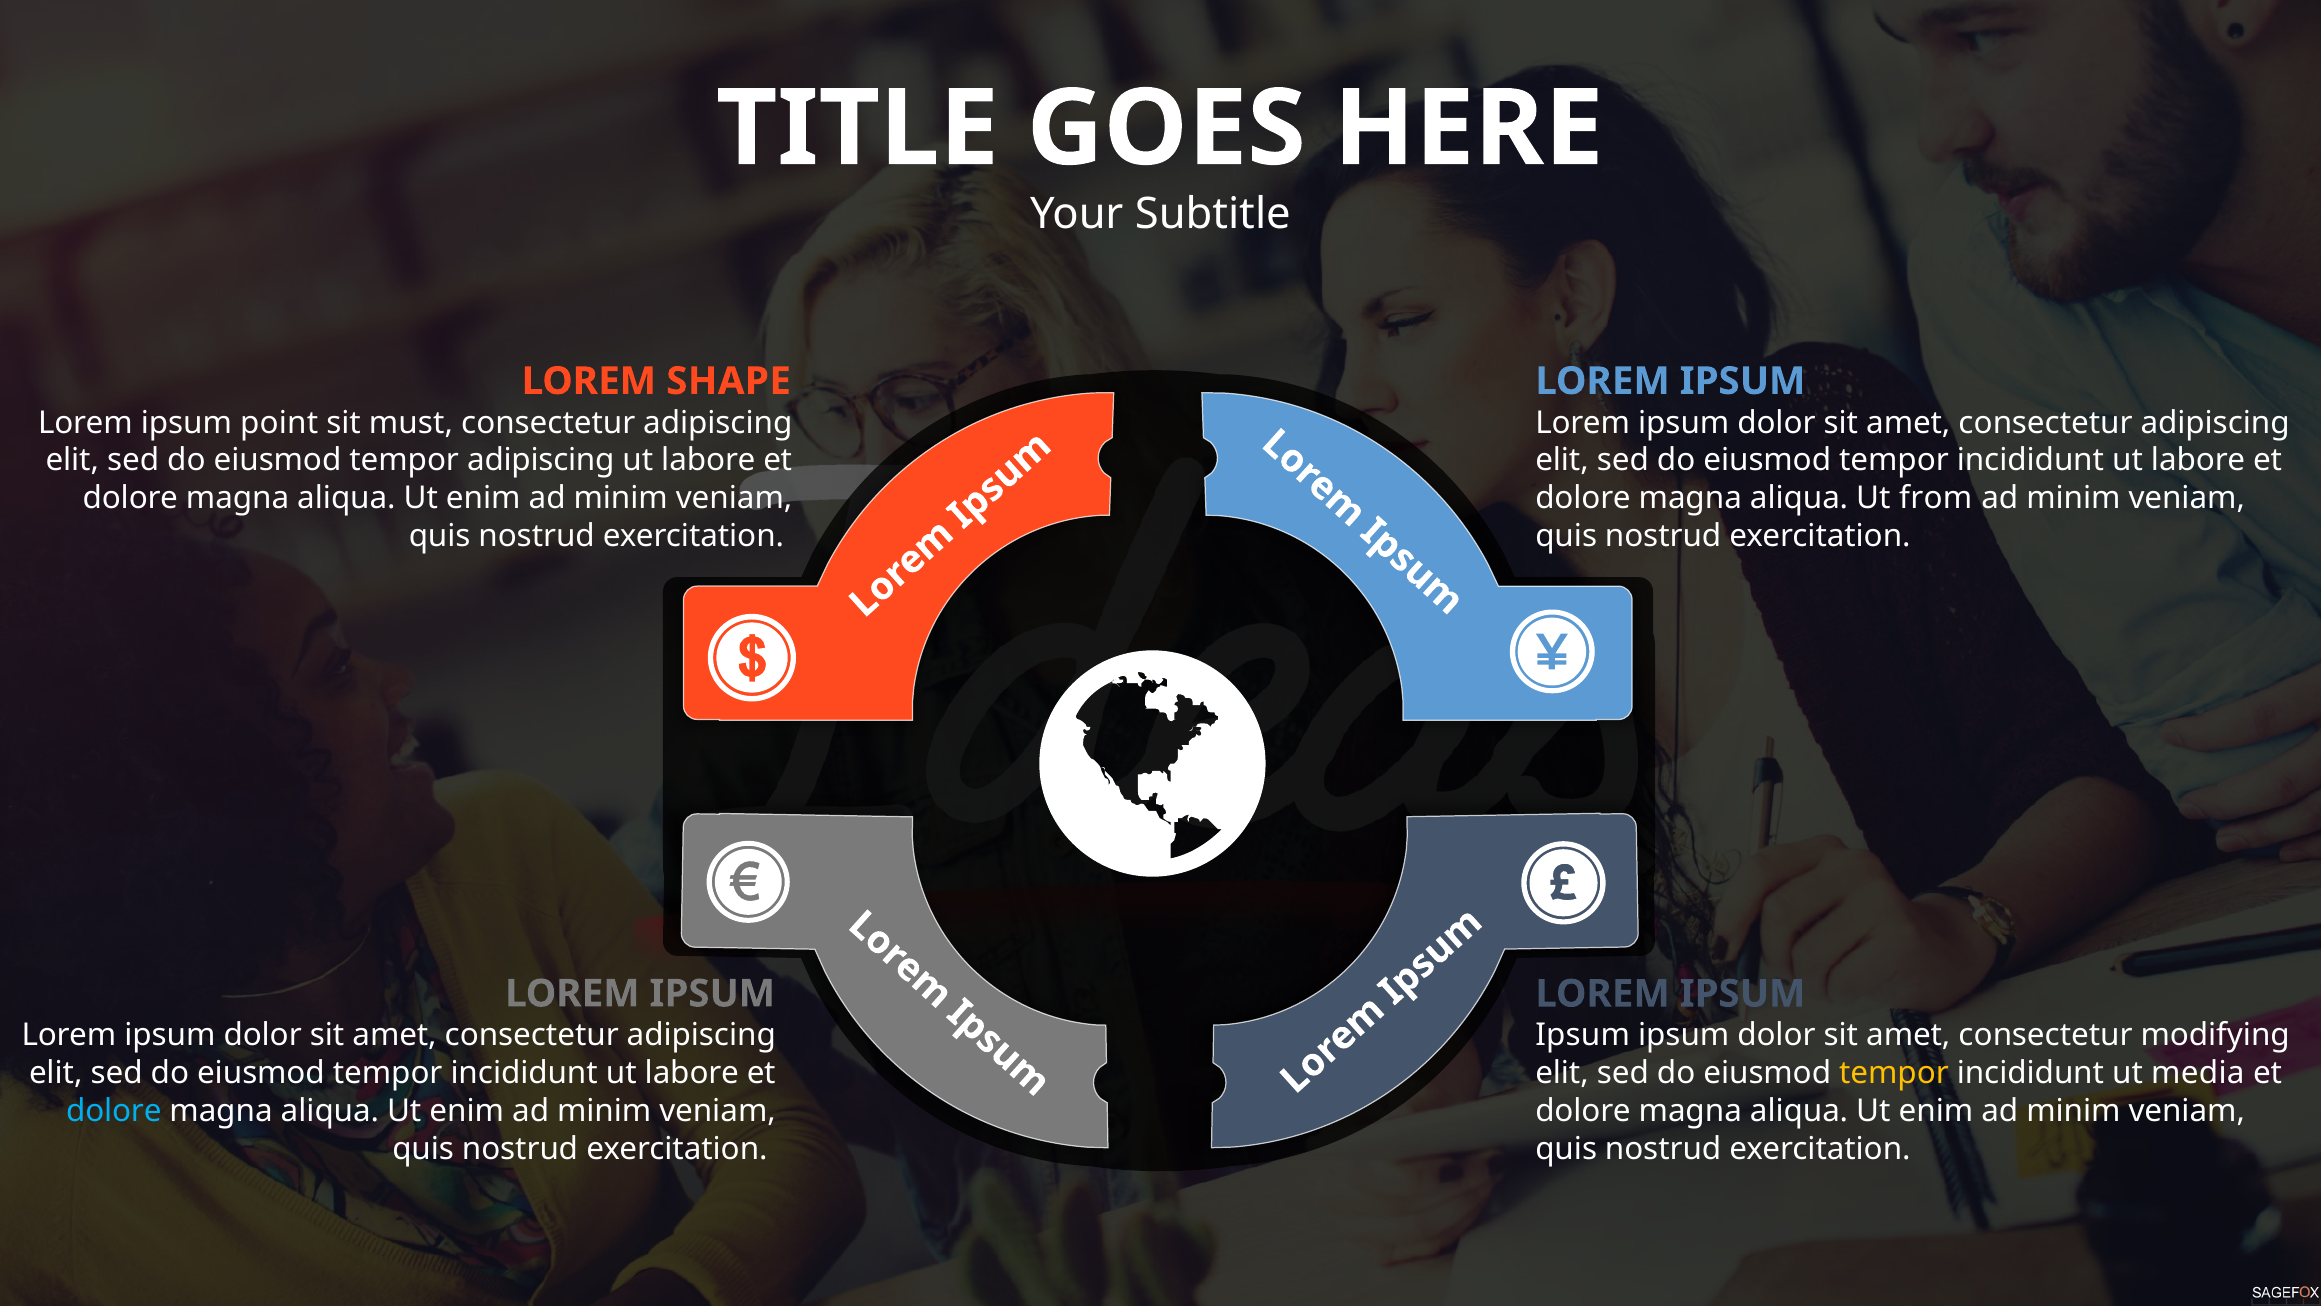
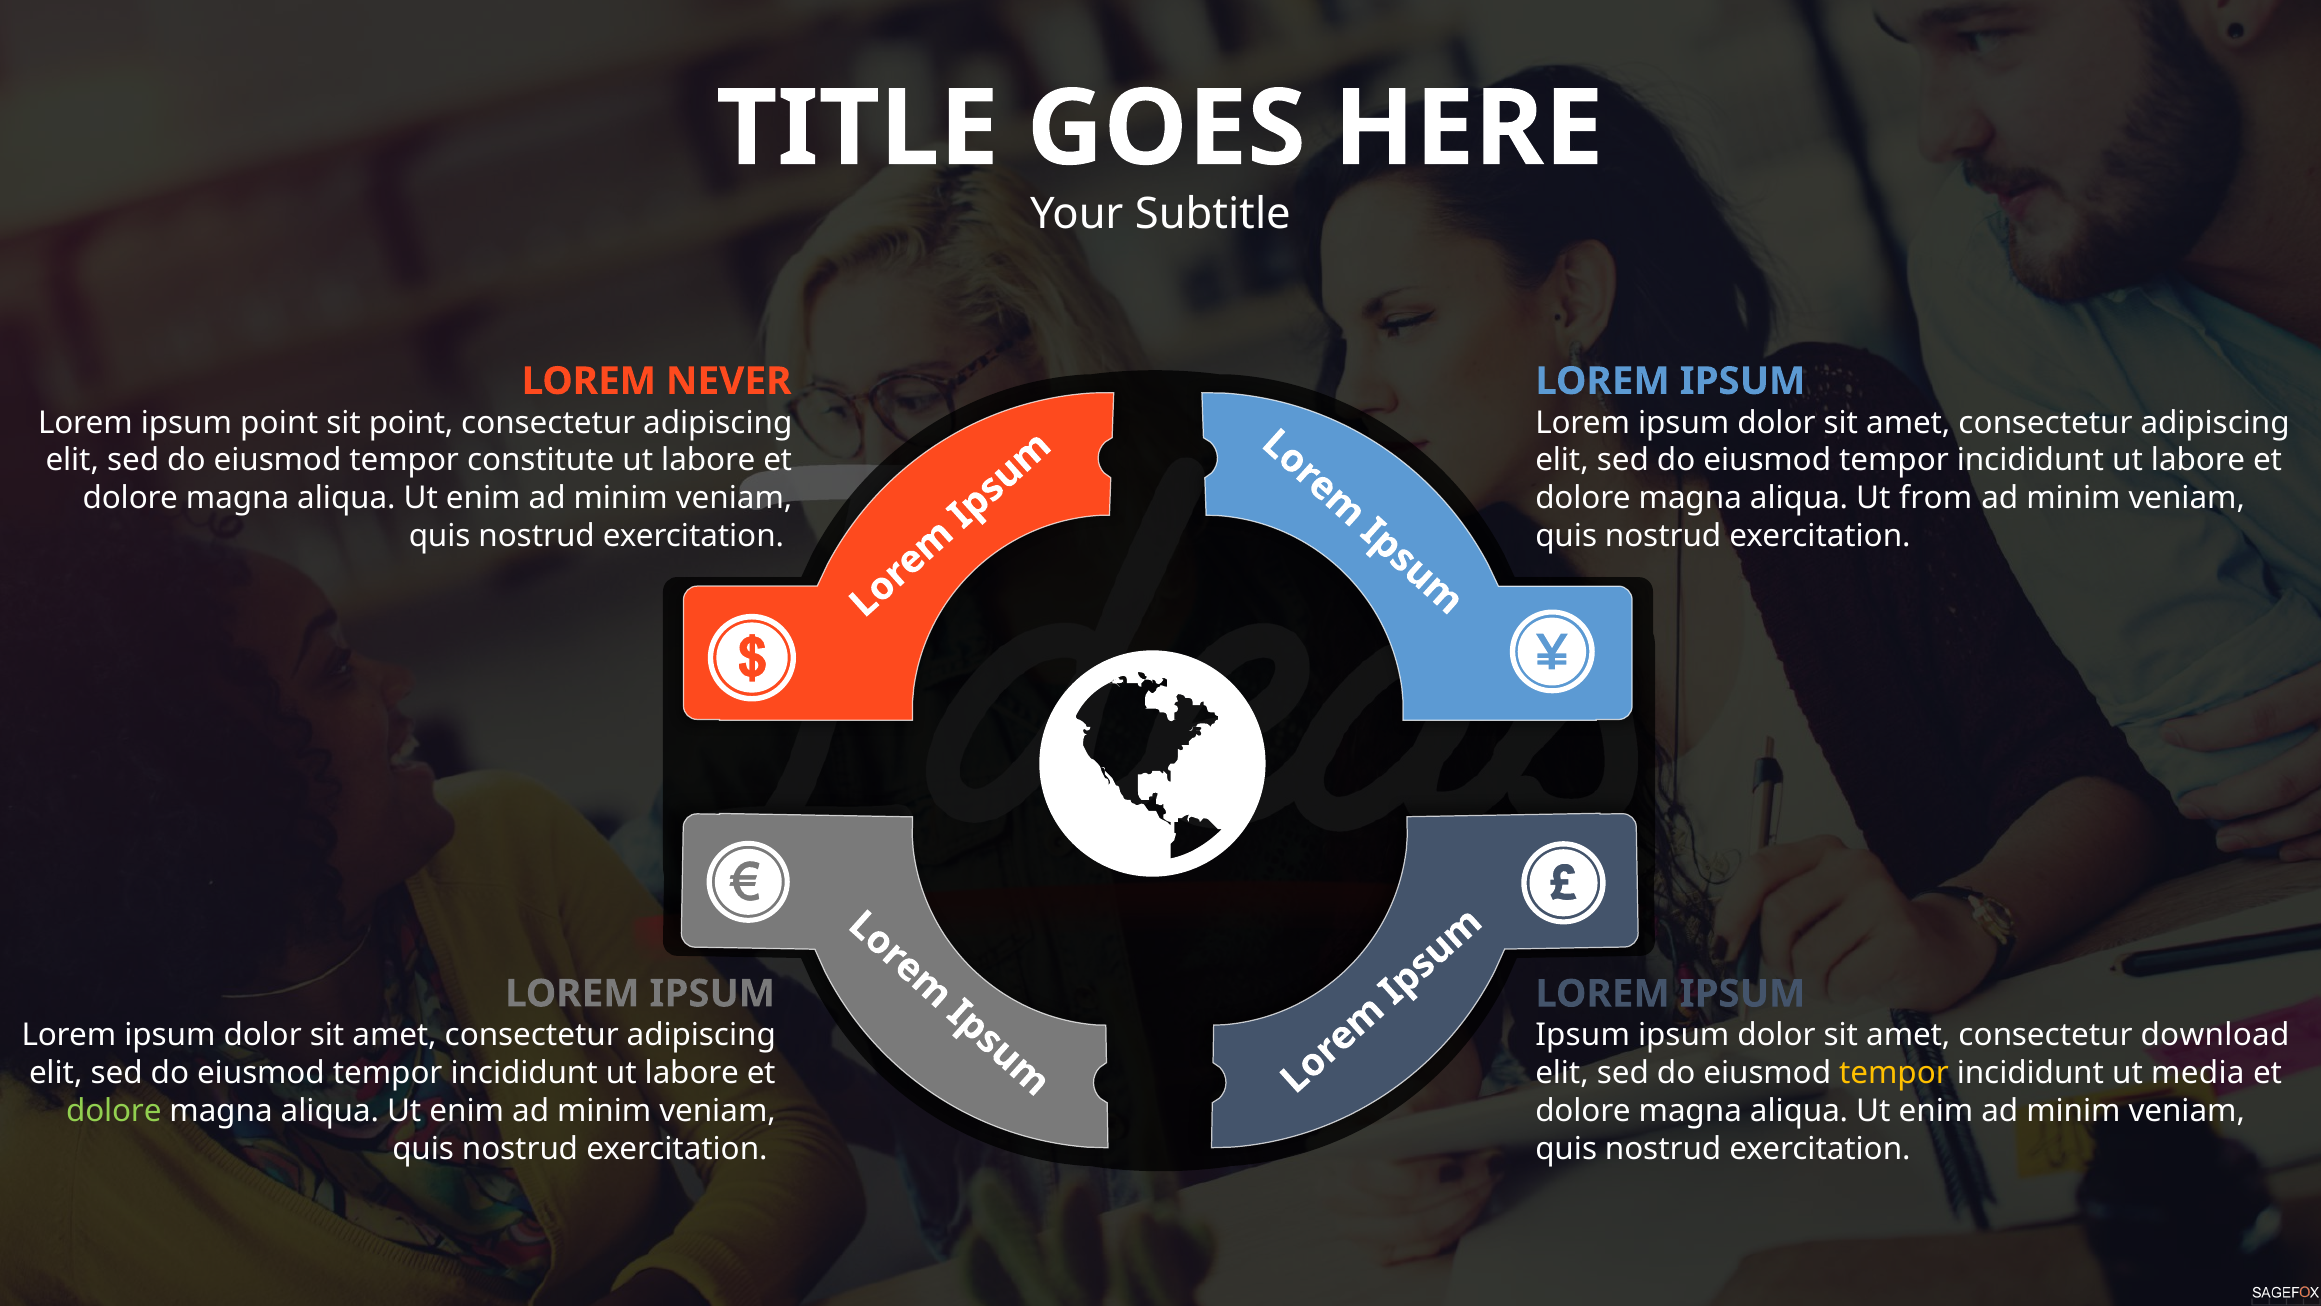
SHAPE: SHAPE -> NEVER
sit must: must -> point
tempor adipiscing: adipiscing -> constitute
modifying: modifying -> download
dolore at (114, 1110) colour: light blue -> light green
